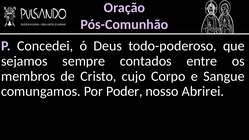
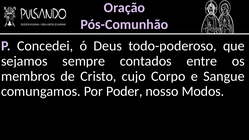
Abrirei: Abrirei -> Modos
